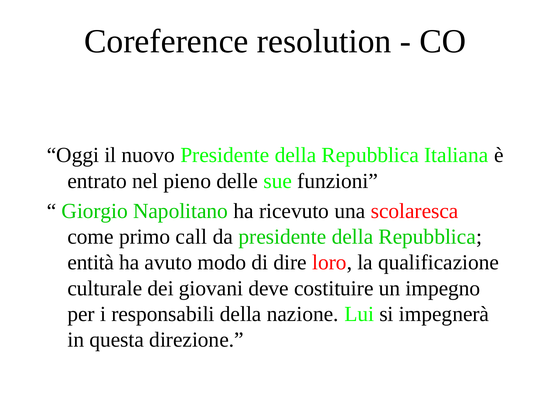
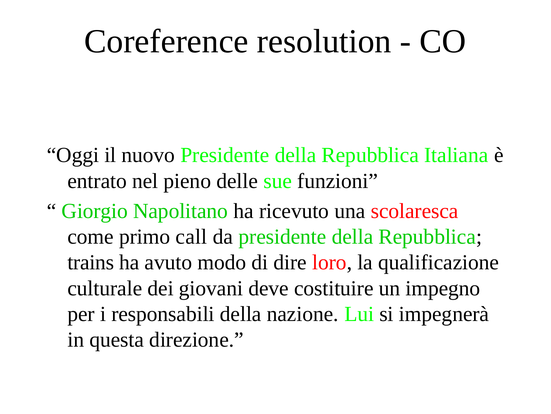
entità: entità -> trains
